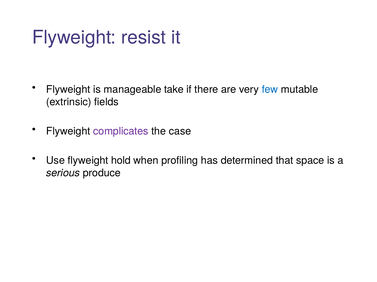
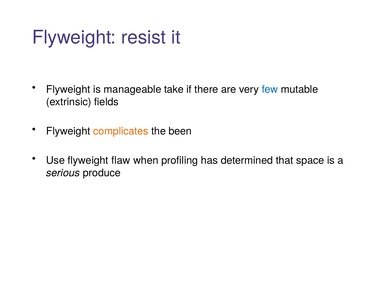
complicates colour: purple -> orange
case: case -> been
hold: hold -> flaw
